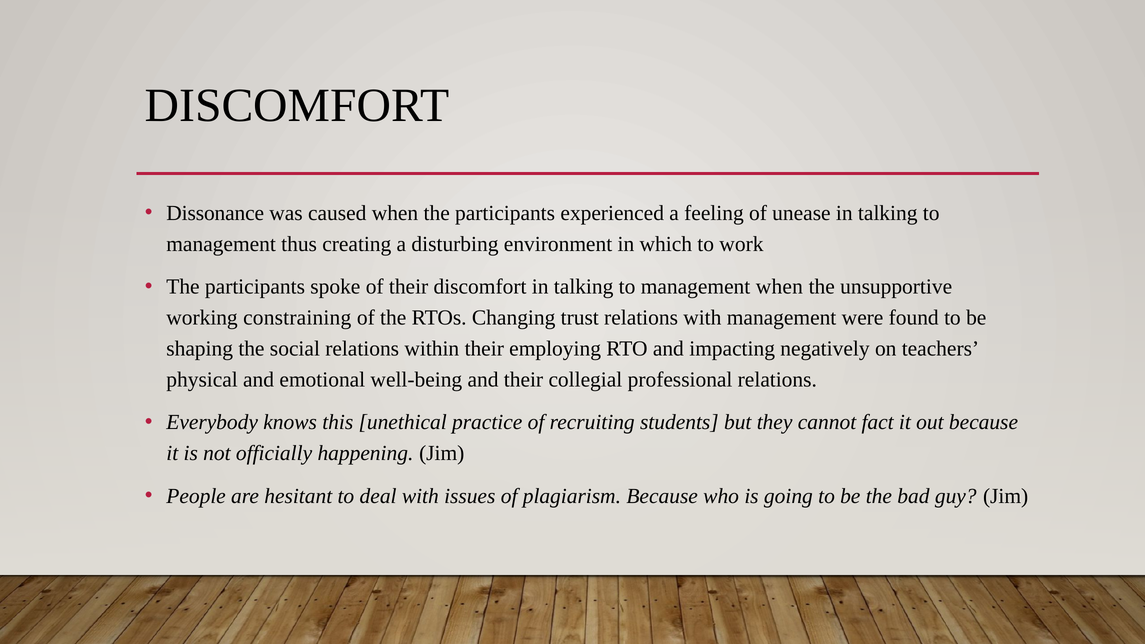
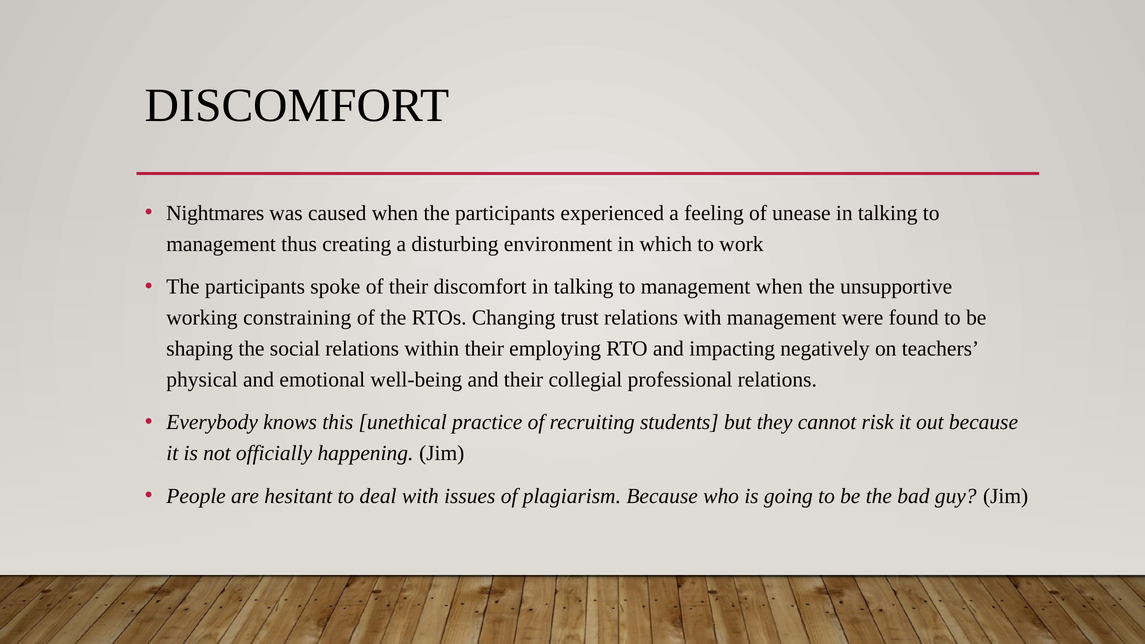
Dissonance: Dissonance -> Nightmares
fact: fact -> risk
